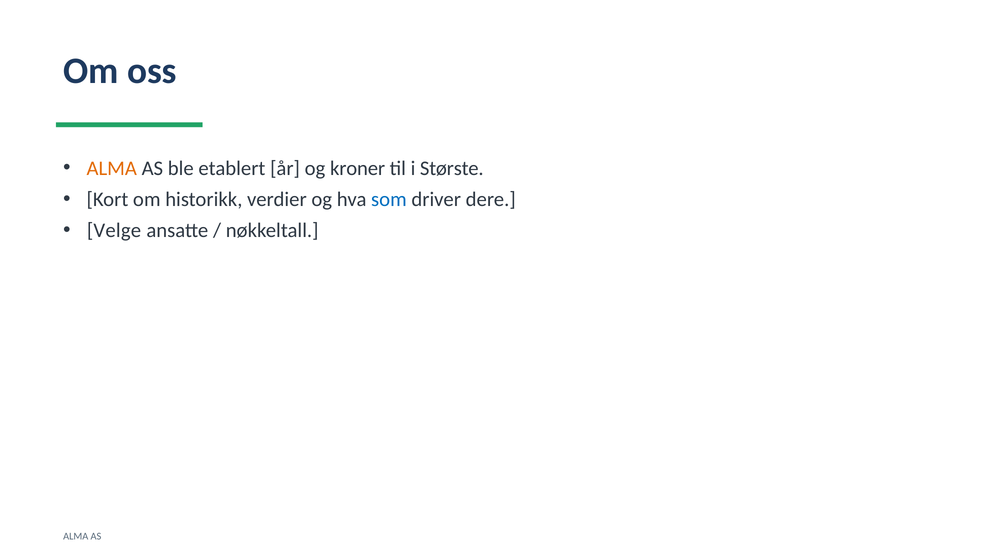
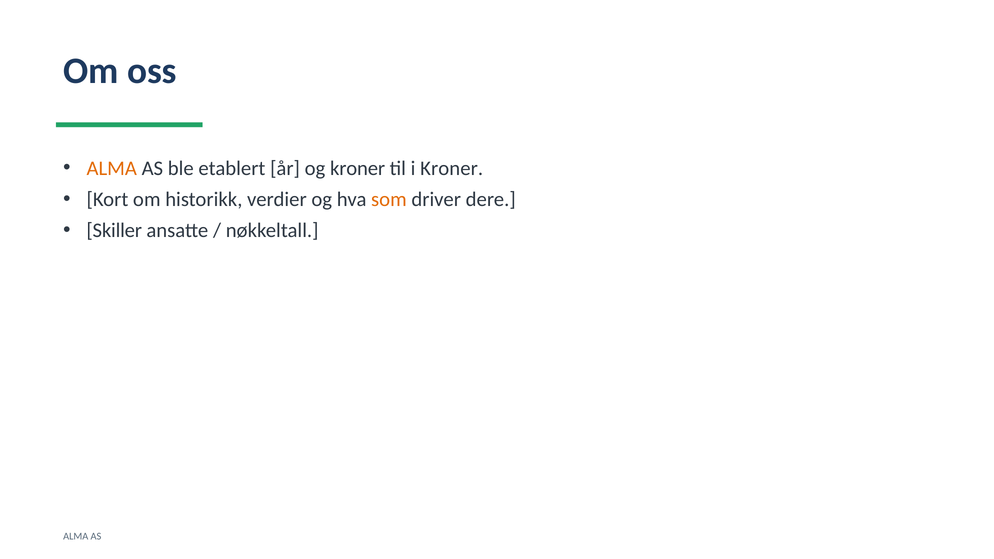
i Største: Største -> Kroner
som colour: blue -> orange
Velge: Velge -> Skiller
